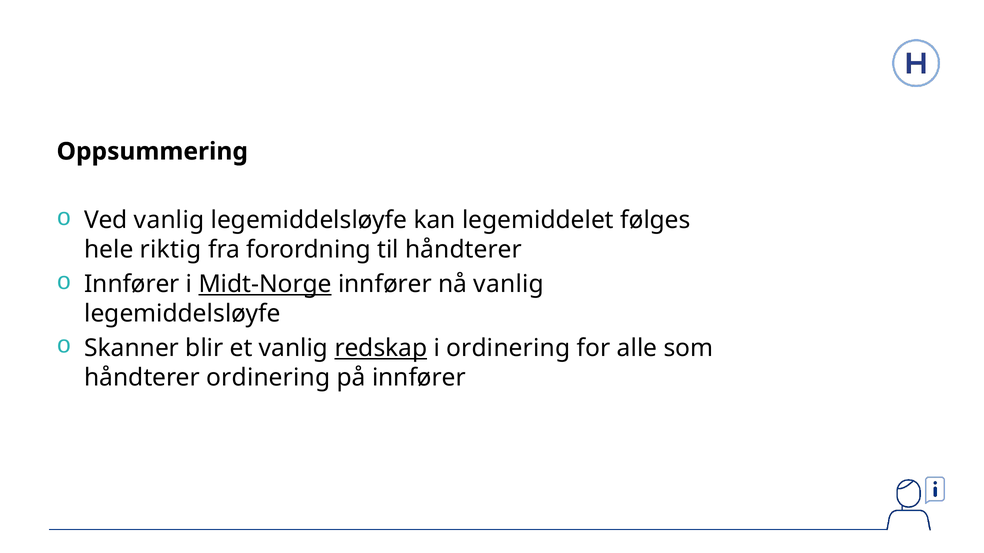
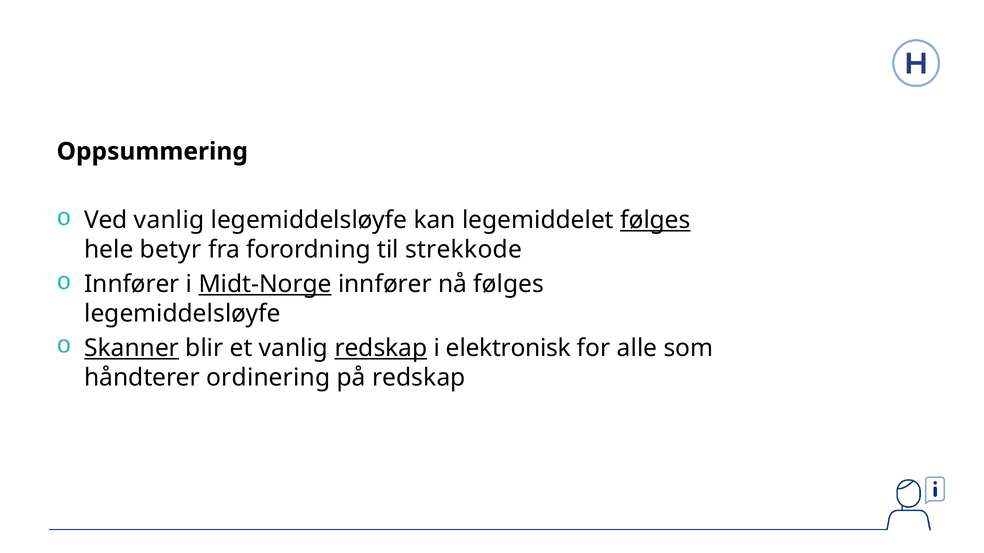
følges at (655, 220) underline: none -> present
riktig: riktig -> betyr
til håndterer: håndterer -> strekkode
nå vanlig: vanlig -> følges
Skanner underline: none -> present
i ordinering: ordinering -> elektronisk
på innfører: innfører -> redskap
